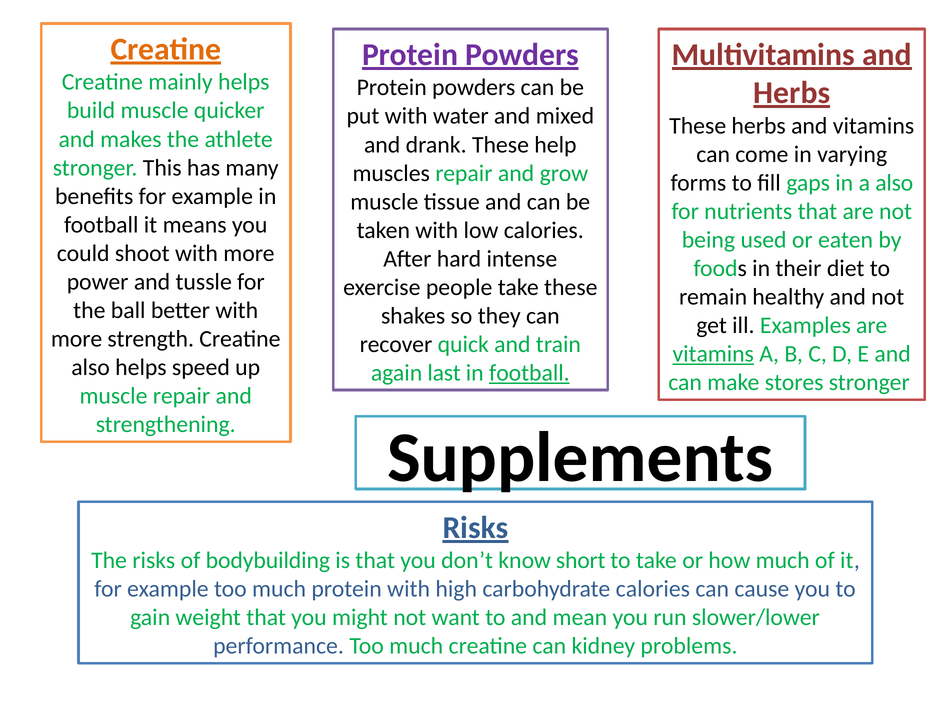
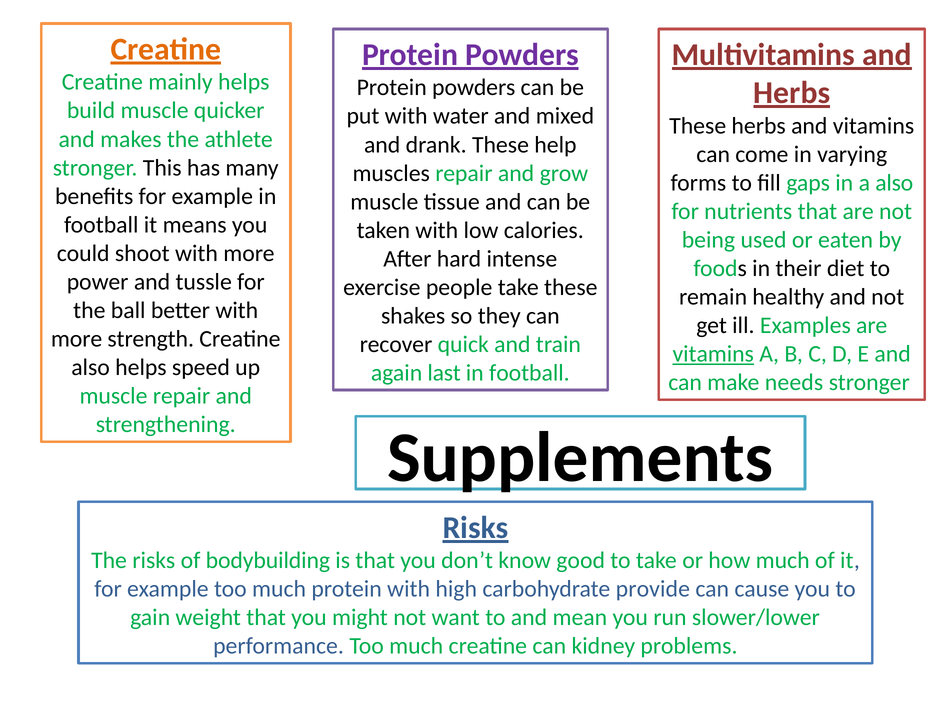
football at (529, 373) underline: present -> none
stores: stores -> needs
short: short -> good
carbohydrate calories: calories -> provide
